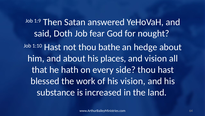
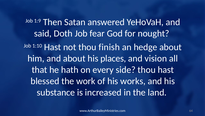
bathe: bathe -> finish
his vision: vision -> works
